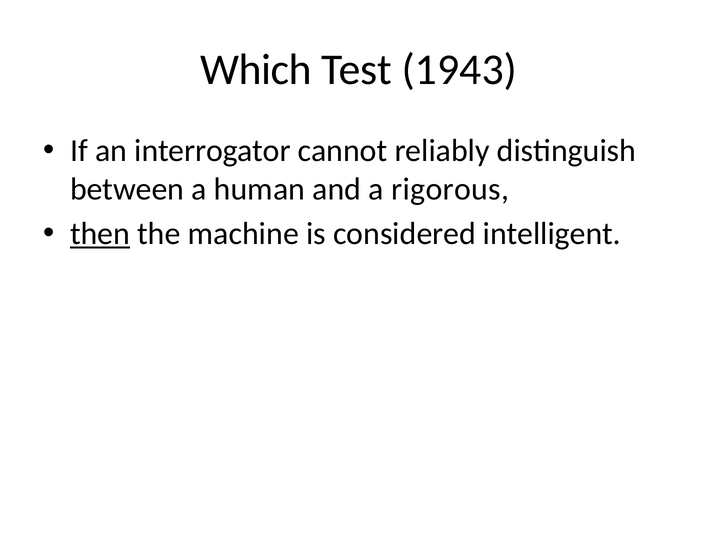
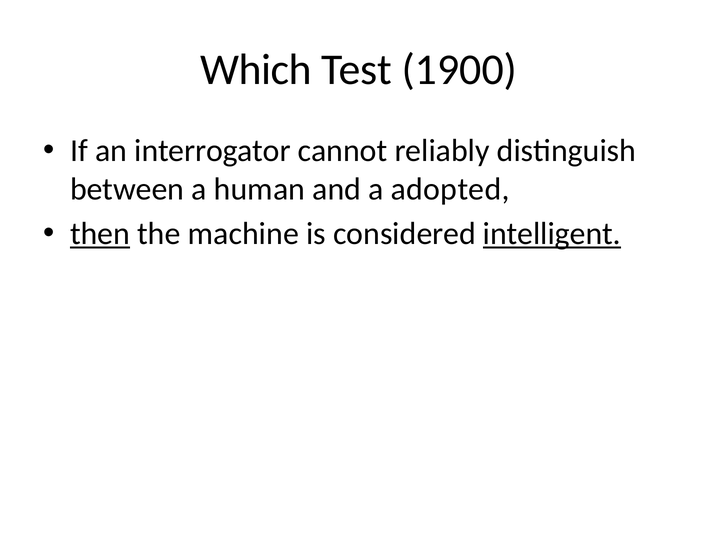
1943: 1943 -> 1900
rigorous: rigorous -> adopted
intelligent underline: none -> present
